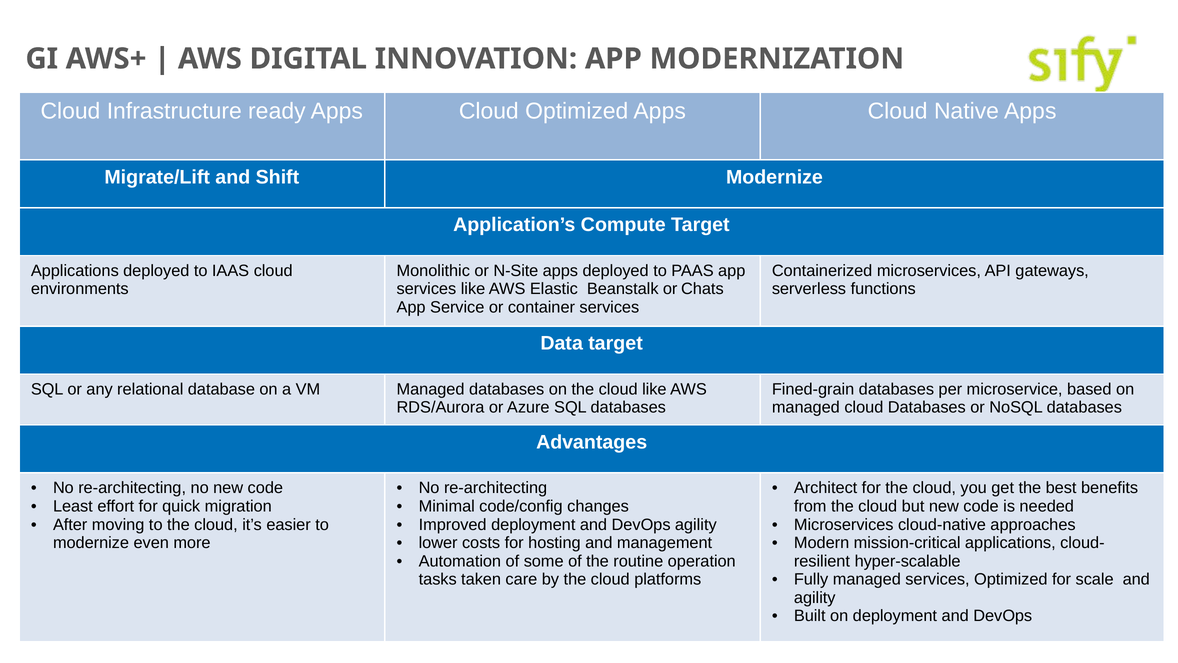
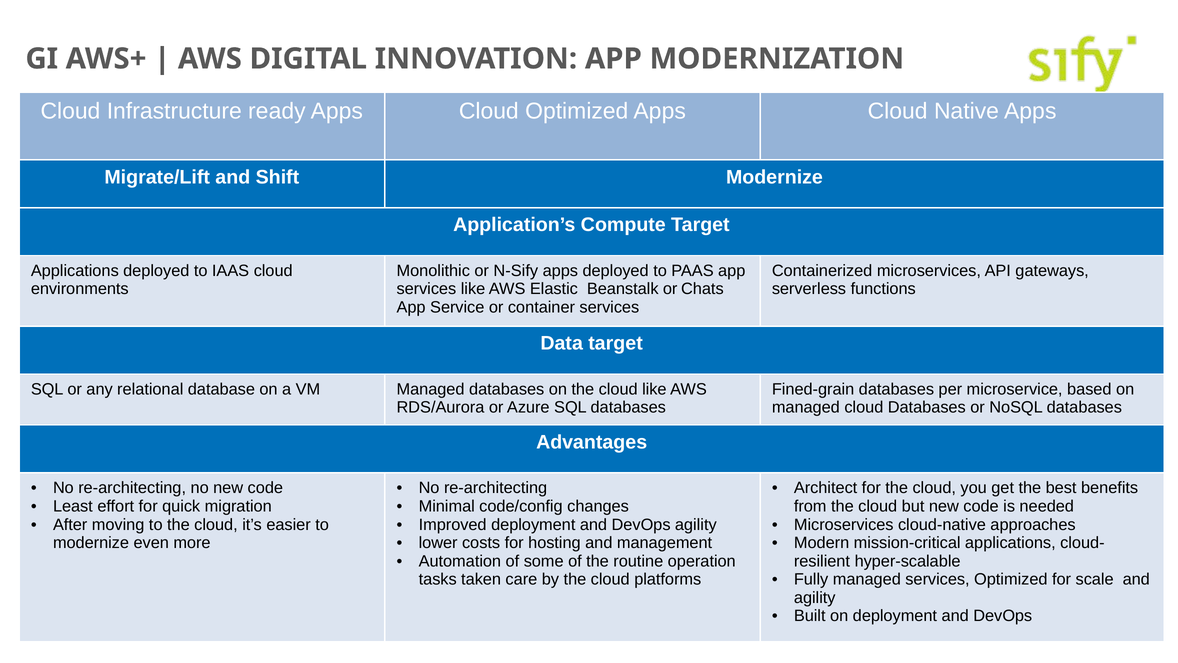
N-Site: N-Site -> N-Sify
